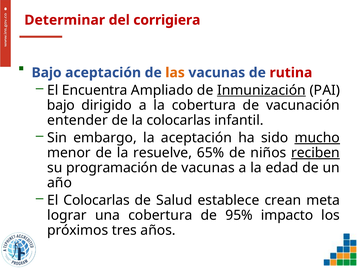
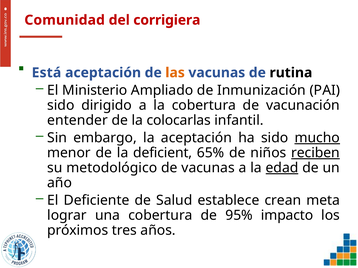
Determinar: Determinar -> Comunidad
Bajo at (47, 73): Bajo -> Está
rutina colour: red -> black
Encuentra: Encuentra -> Ministerio
Inmunización underline: present -> none
bajo at (61, 105): bajo -> sido
resuelve: resuelve -> deficient
programación: programación -> metodológico
edad underline: none -> present
El Colocarlas: Colocarlas -> Deficiente
